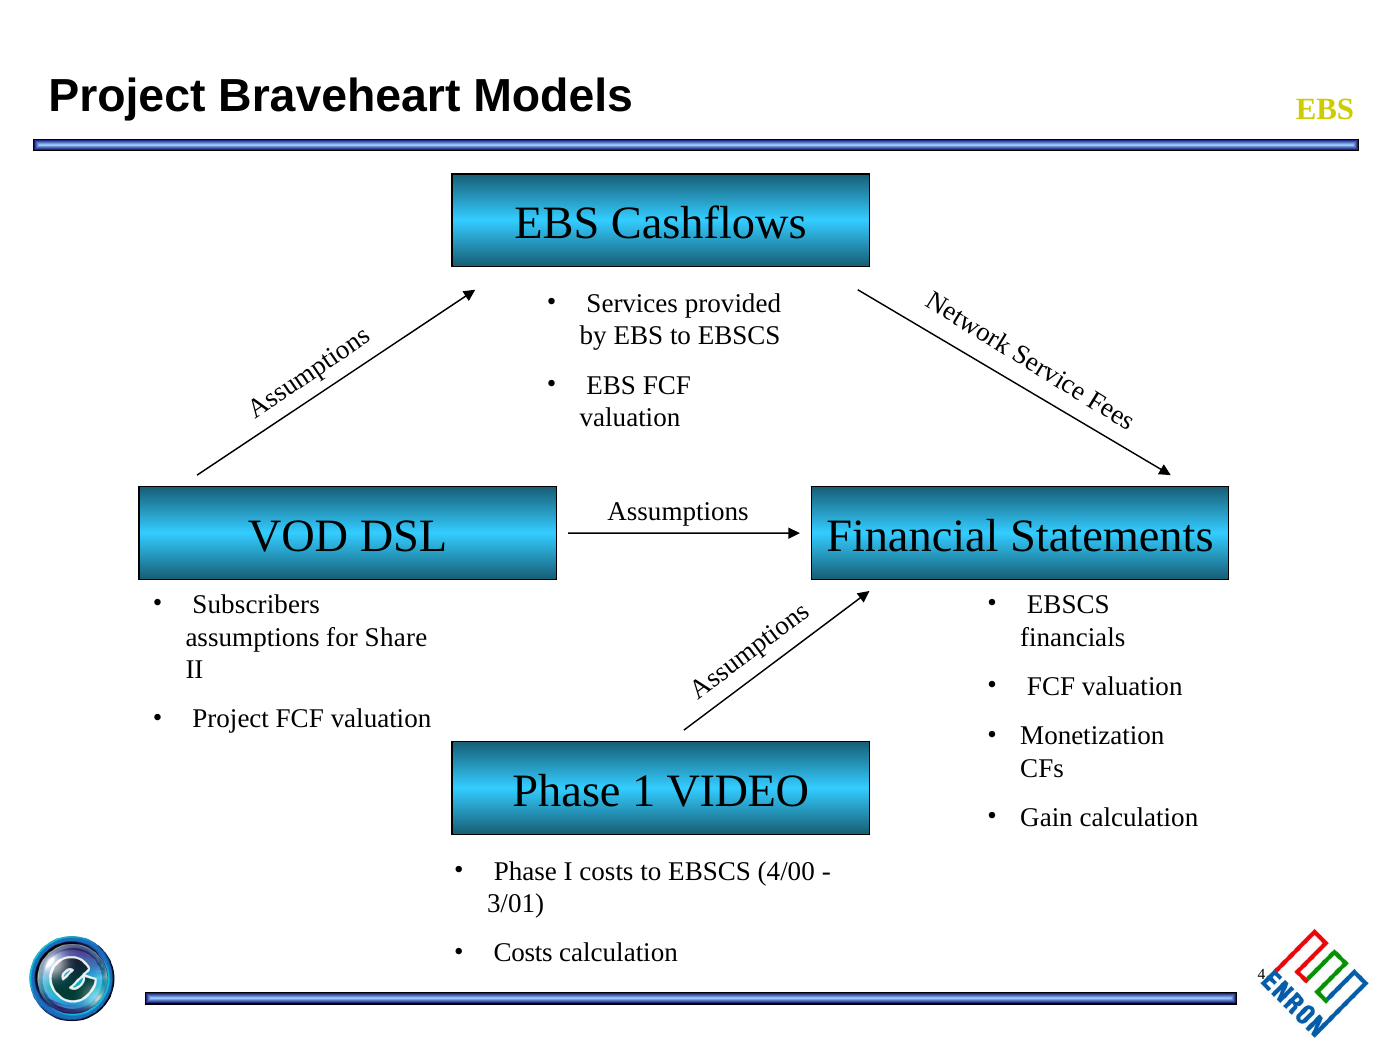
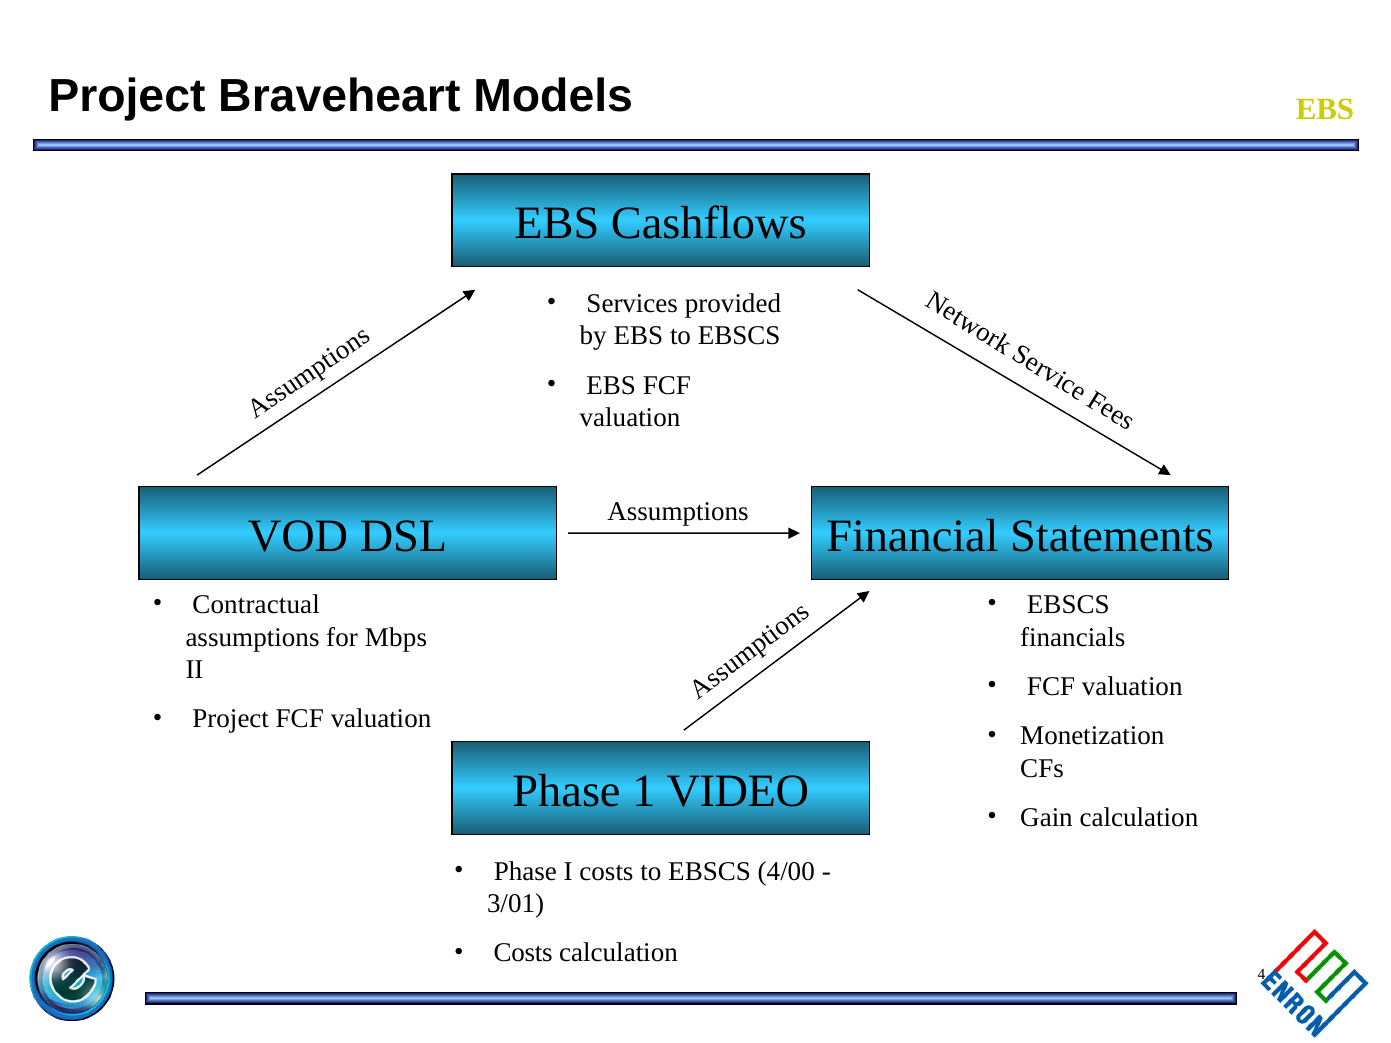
Subscribers: Subscribers -> Contractual
Share: Share -> Mbps
